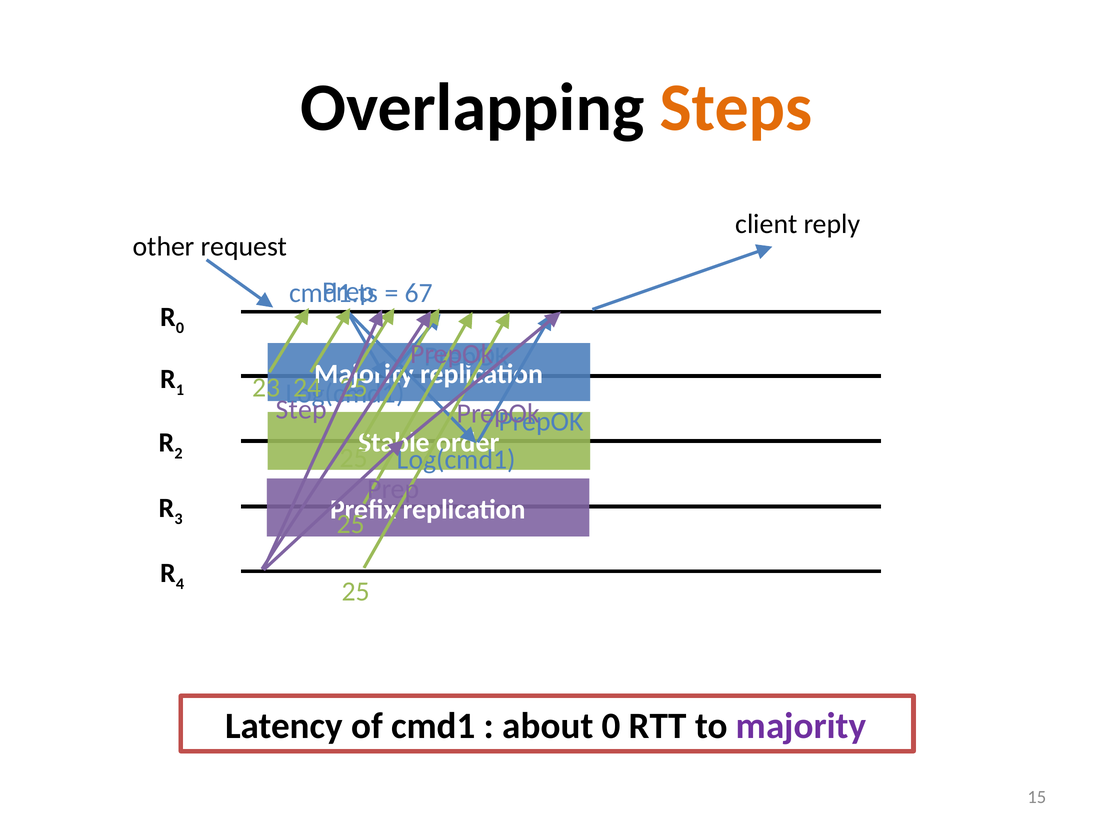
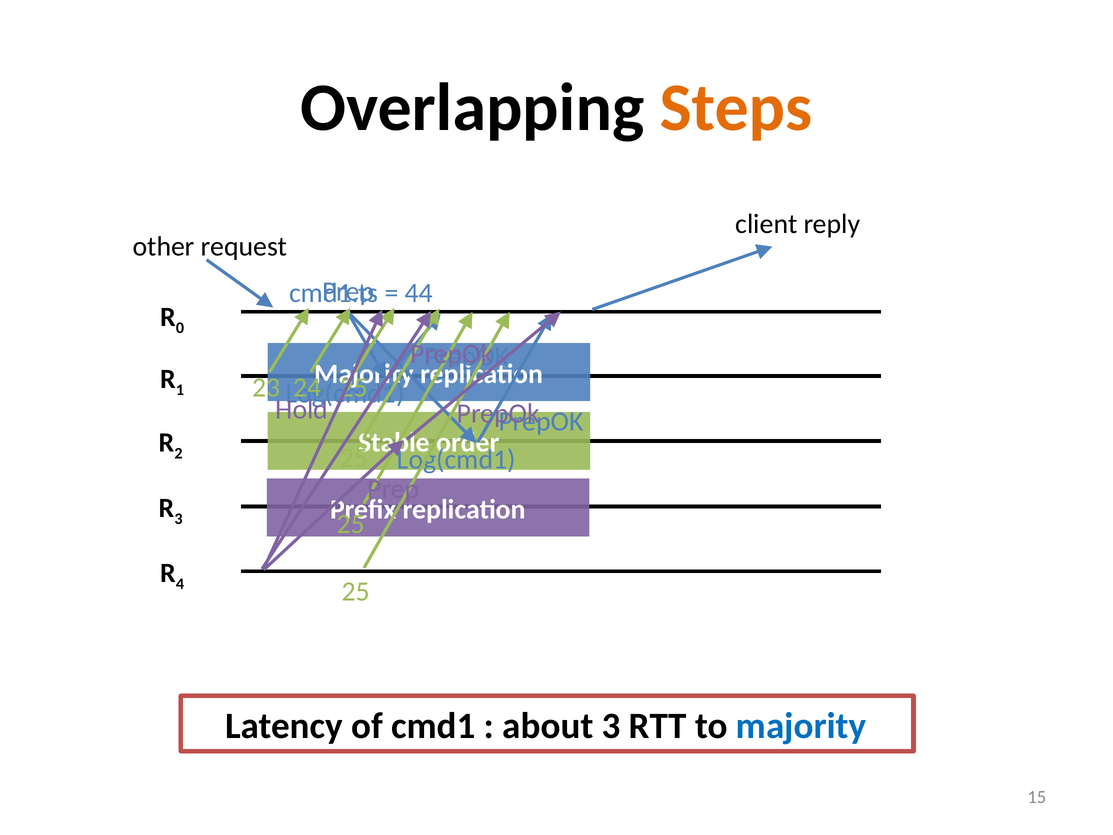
67: 67 -> 44
Step: Step -> Hold
about 0: 0 -> 3
majority at (801, 726) colour: purple -> blue
